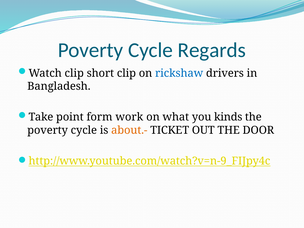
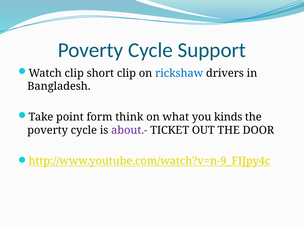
Regards: Regards -> Support
work: work -> think
about.- colour: orange -> purple
